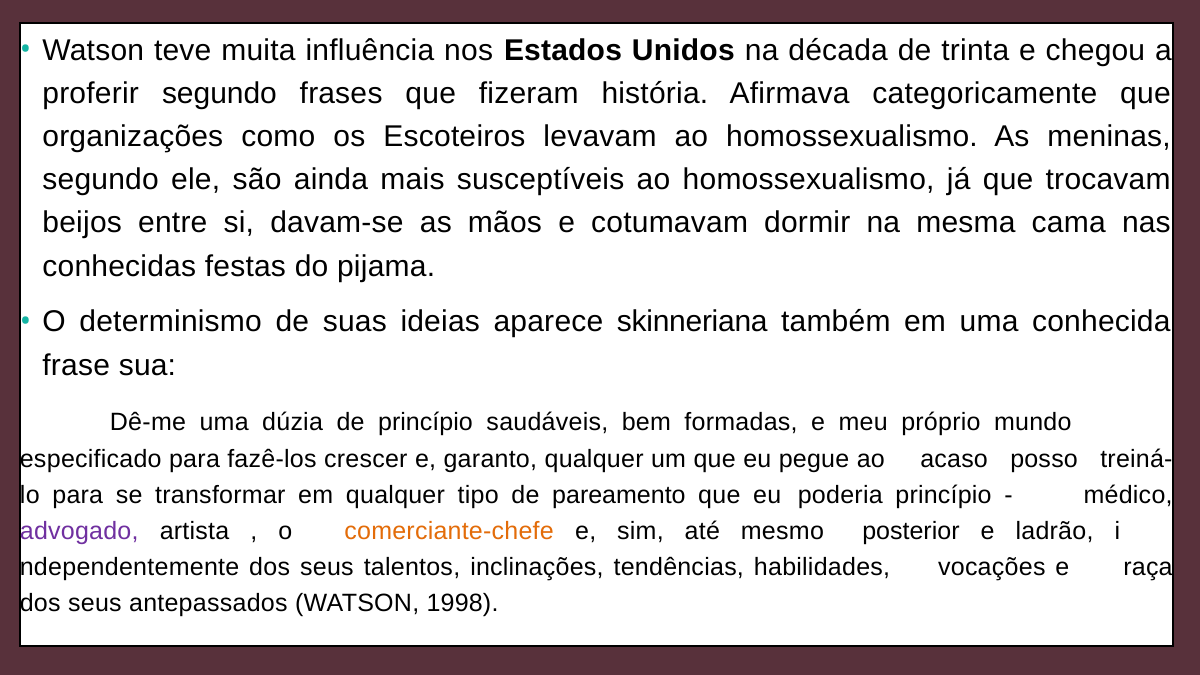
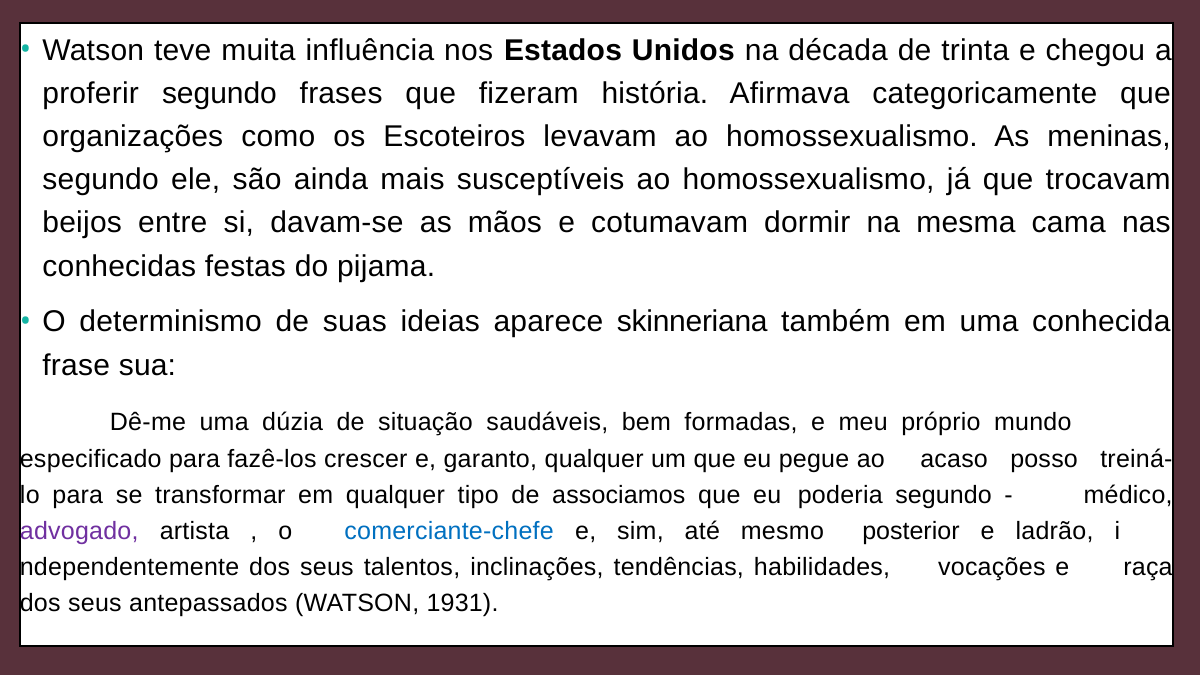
de princípio: princípio -> situação
pareamento: pareamento -> associamos
poderia princípio: princípio -> segundo
comerciante-chefe colour: orange -> blue
1998: 1998 -> 1931
